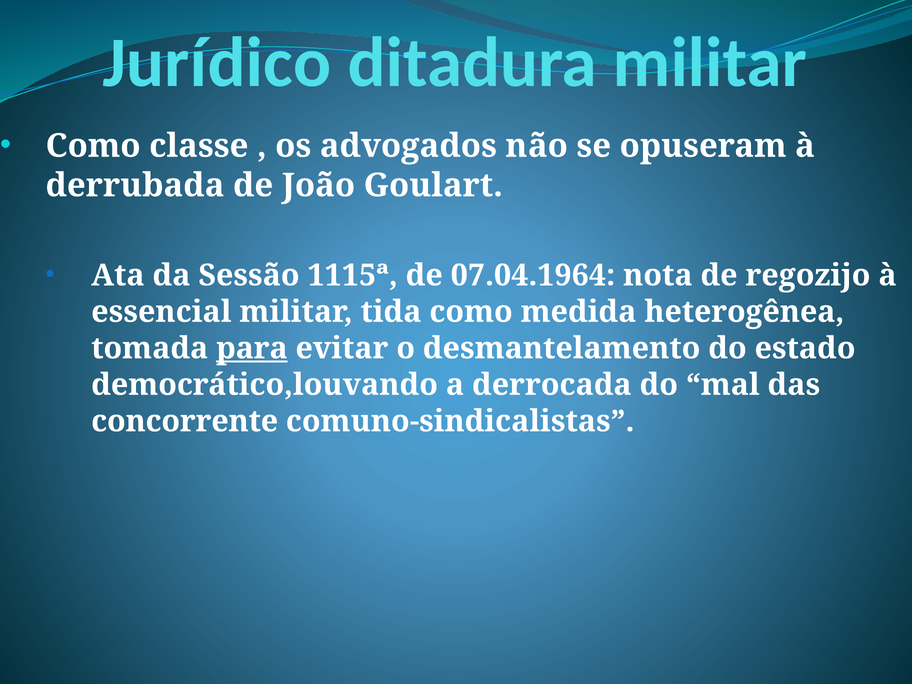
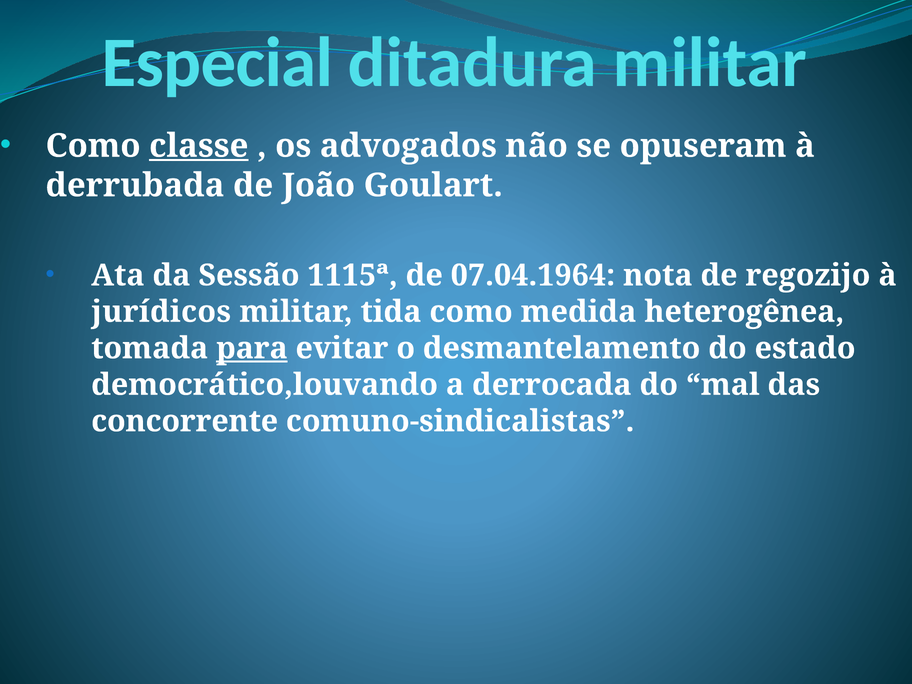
Jurídico: Jurídico -> Especial
classe underline: none -> present
essencial: essencial -> jurídicos
